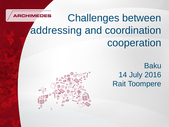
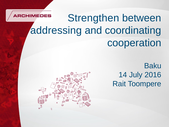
Challenges: Challenges -> Strengthen
coordination: coordination -> coordinating
